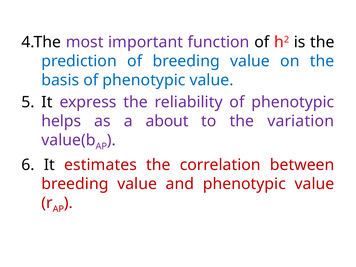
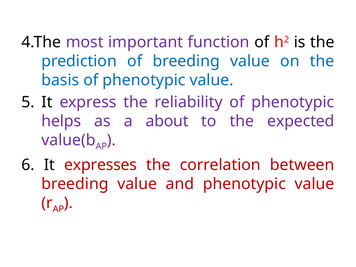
variation: variation -> expected
estimates: estimates -> expresses
